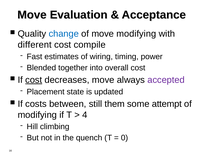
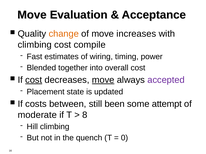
change colour: blue -> orange
move modifying: modifying -> increases
different at (35, 45): different -> climbing
move at (103, 80) underline: none -> present
them: them -> been
modifying at (37, 115): modifying -> moderate
4: 4 -> 8
